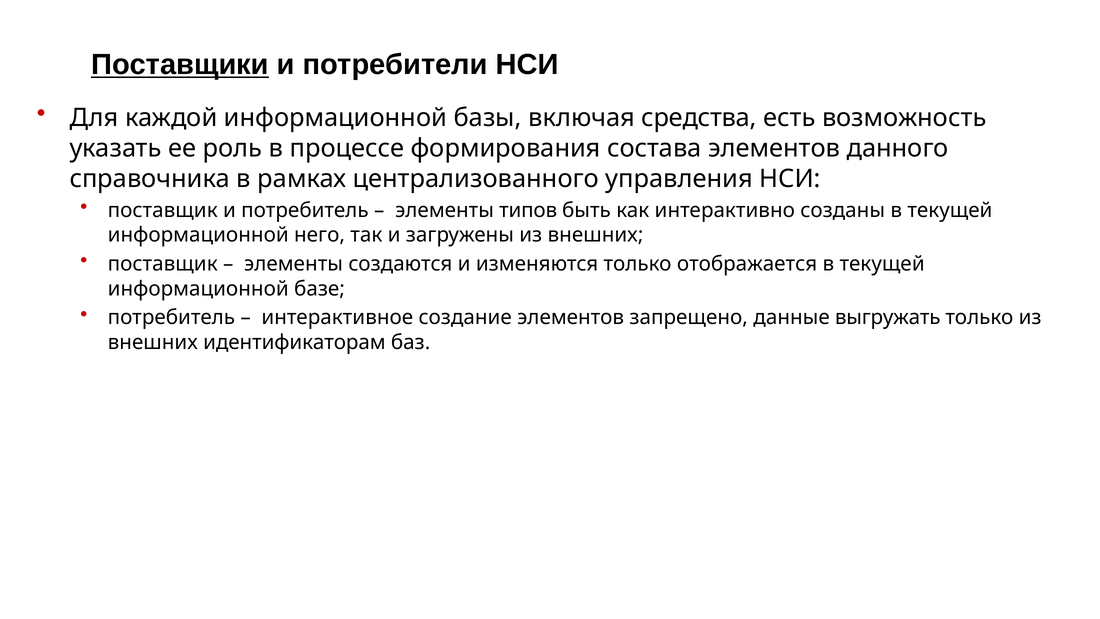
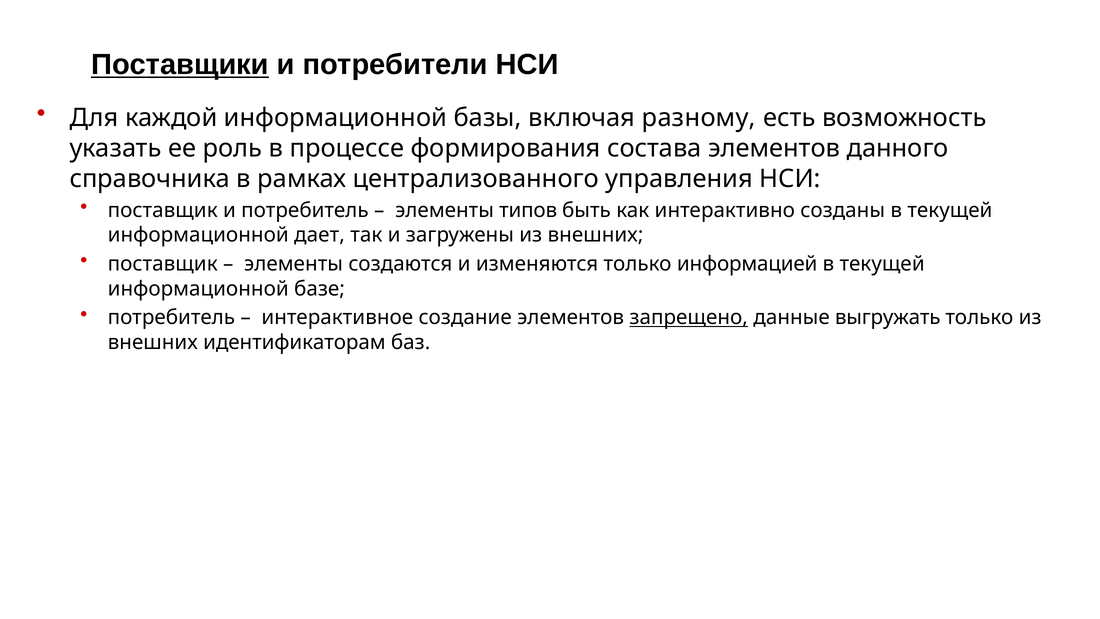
средства: средства -> разному
него: него -> дает
отображается: отображается -> информацией
запрещено underline: none -> present
